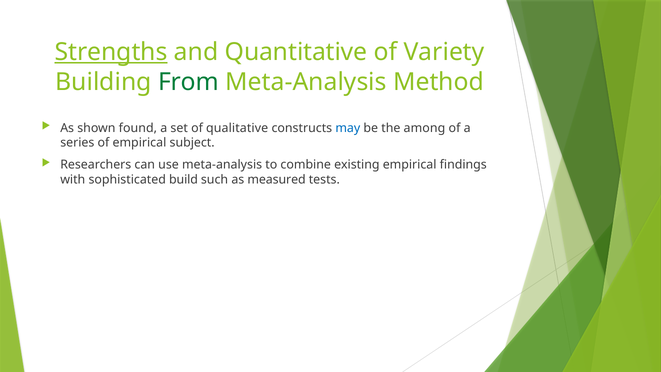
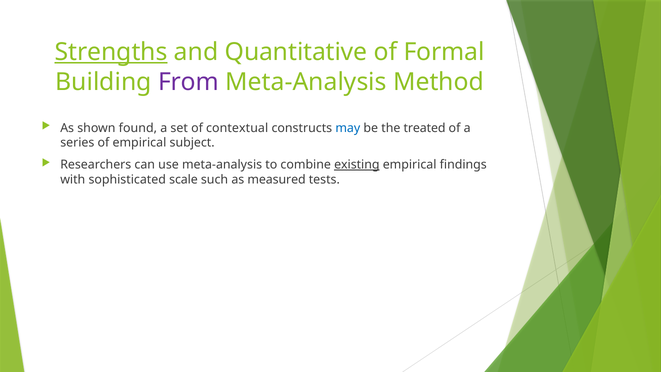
Variety: Variety -> Formal
From colour: green -> purple
qualitative: qualitative -> contextual
among: among -> treated
existing underline: none -> present
build: build -> scale
